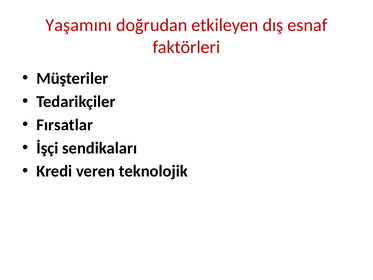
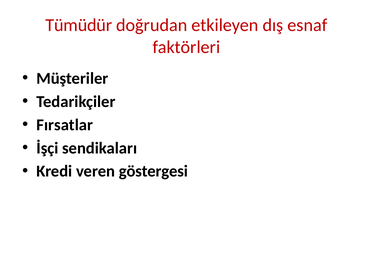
Yaşamını: Yaşamını -> Tümüdür
teknolojik: teknolojik -> göstergesi
